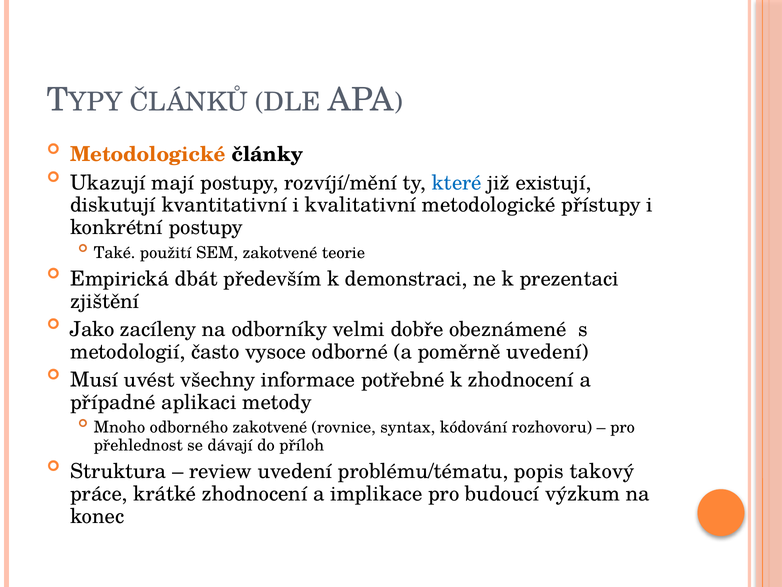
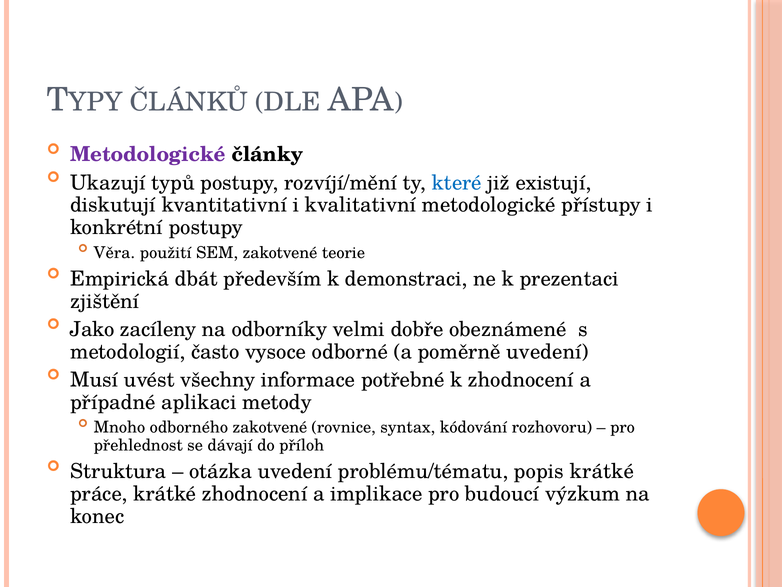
Metodologické at (148, 155) colour: orange -> purple
mají: mají -> typů
Také: Také -> Věra
review: review -> otázka
popis takový: takový -> krátké
